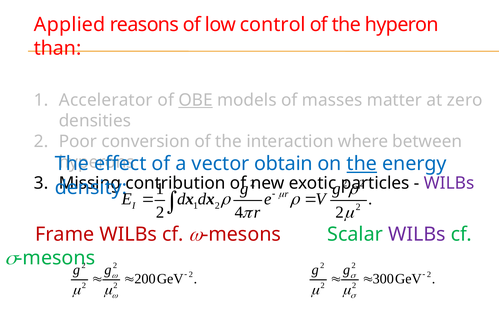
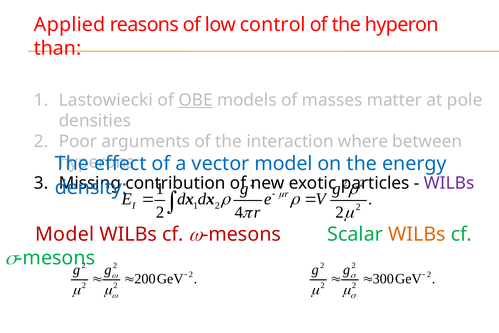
Accelerator: Accelerator -> Lastowiecki
zero: zero -> pole
conversion: conversion -> arguments
vector obtain: obtain -> model
the at (362, 164) underline: present -> none
Frame at (65, 234): Frame -> Model
WILBs at (417, 234) colour: purple -> orange
